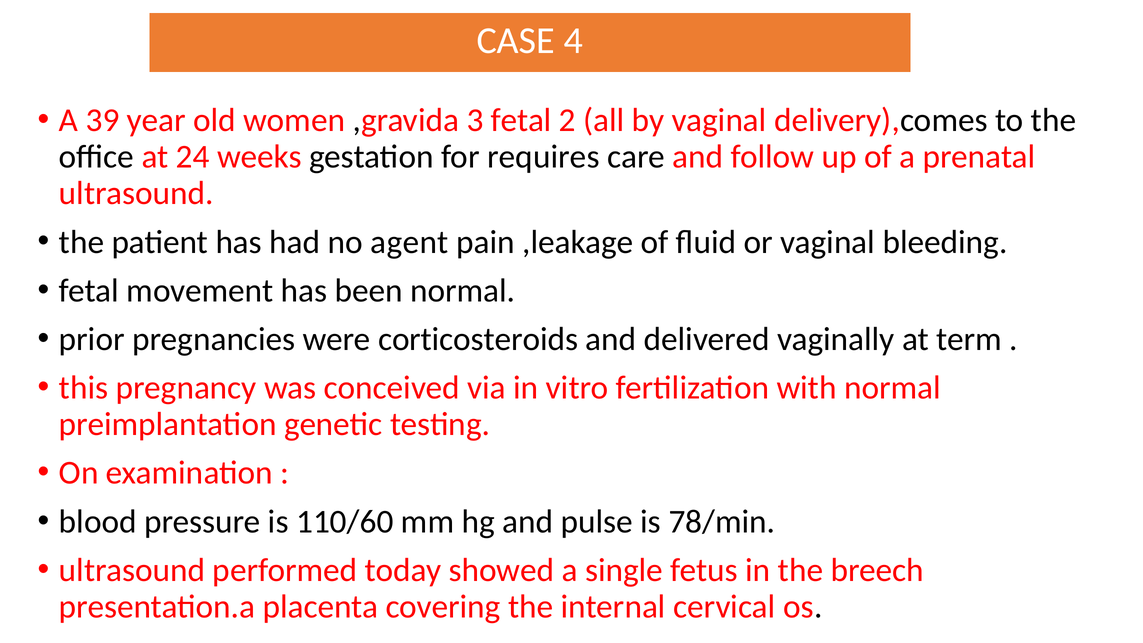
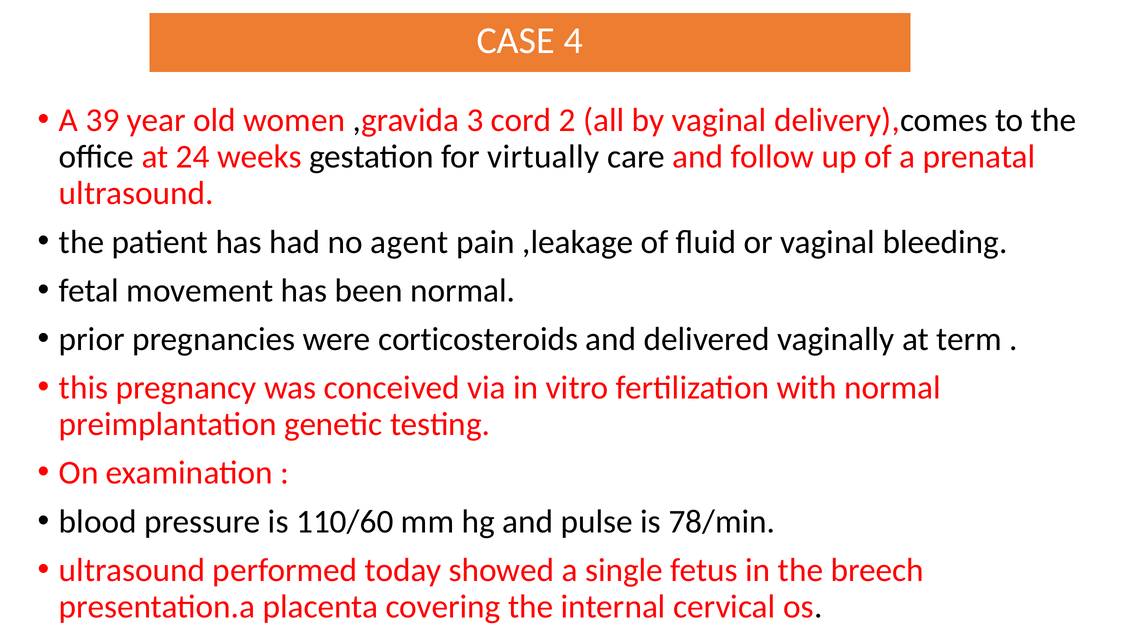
3 fetal: fetal -> cord
requires: requires -> virtually
